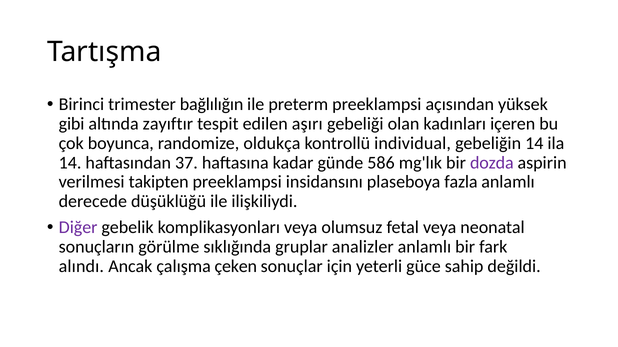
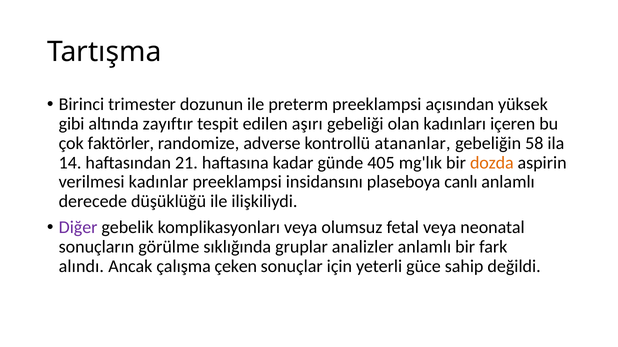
bağlılığın: bağlılığın -> dozunun
boyunca: boyunca -> faktörler
oldukça: oldukça -> adverse
individual: individual -> atananlar
gebeliğin 14: 14 -> 58
37: 37 -> 21
586: 586 -> 405
dozda colour: purple -> orange
takipten: takipten -> kadınlar
fazla: fazla -> canlı
